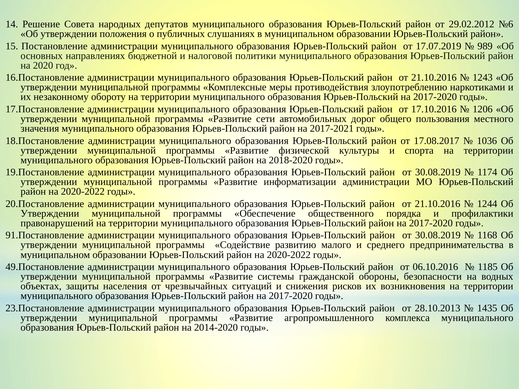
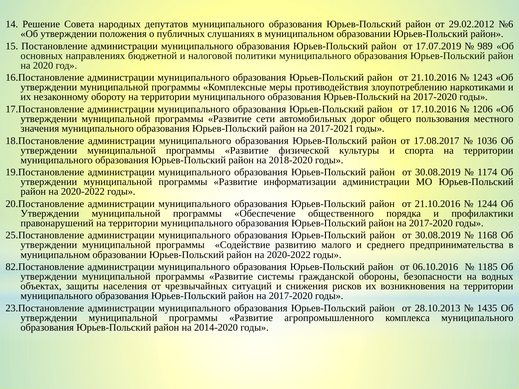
91.Постановление: 91.Постановление -> 25.Постановление
49.Постановление: 49.Постановление -> 82.Постановление
